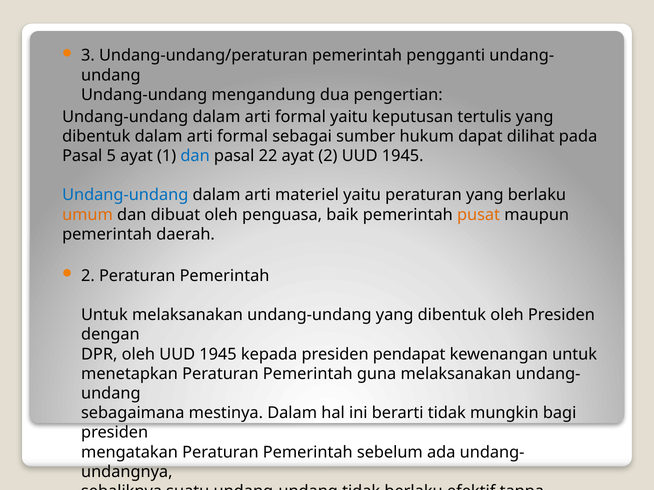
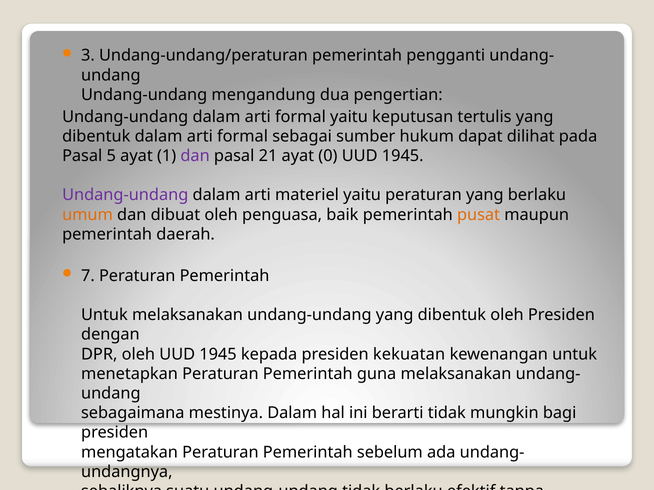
dan at (195, 156) colour: blue -> purple
22: 22 -> 21
ayat 2: 2 -> 0
Undang-undang at (125, 195) colour: blue -> purple
2 at (88, 276): 2 -> 7
pendapat: pendapat -> kekuatan
